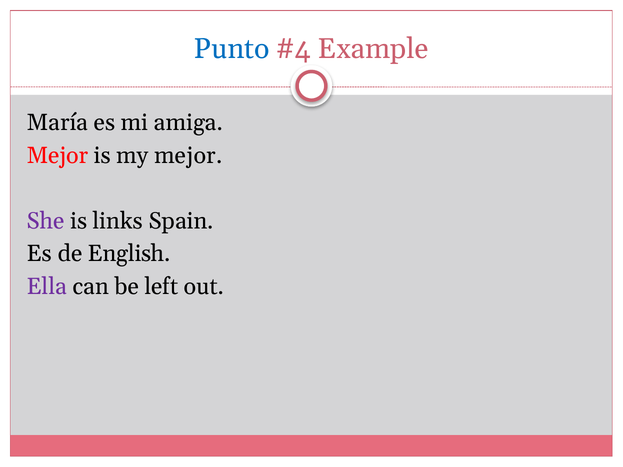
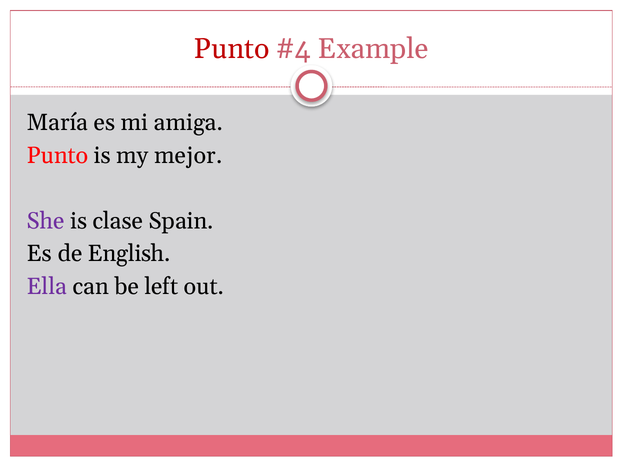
Punto at (232, 49) colour: blue -> red
Mejor at (58, 156): Mejor -> Punto
links: links -> clase
